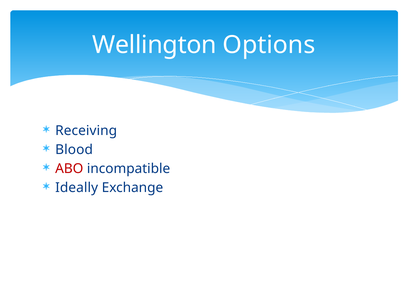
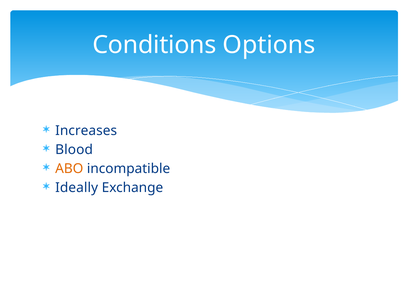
Wellington: Wellington -> Conditions
Receiving: Receiving -> Increases
ABO colour: red -> orange
